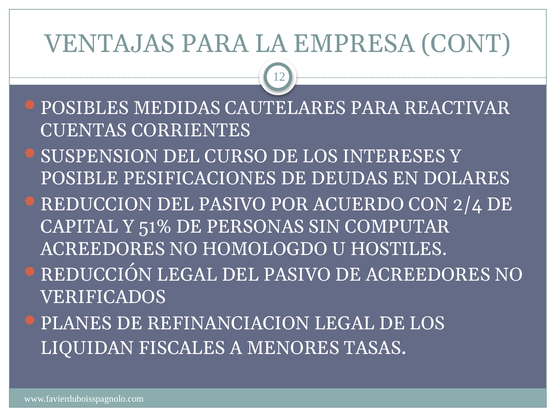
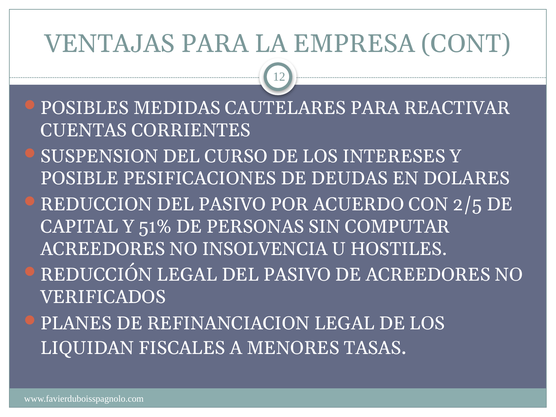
2/4: 2/4 -> 2/5
HOMOLOGDO: HOMOLOGDO -> INSOLVENCIA
